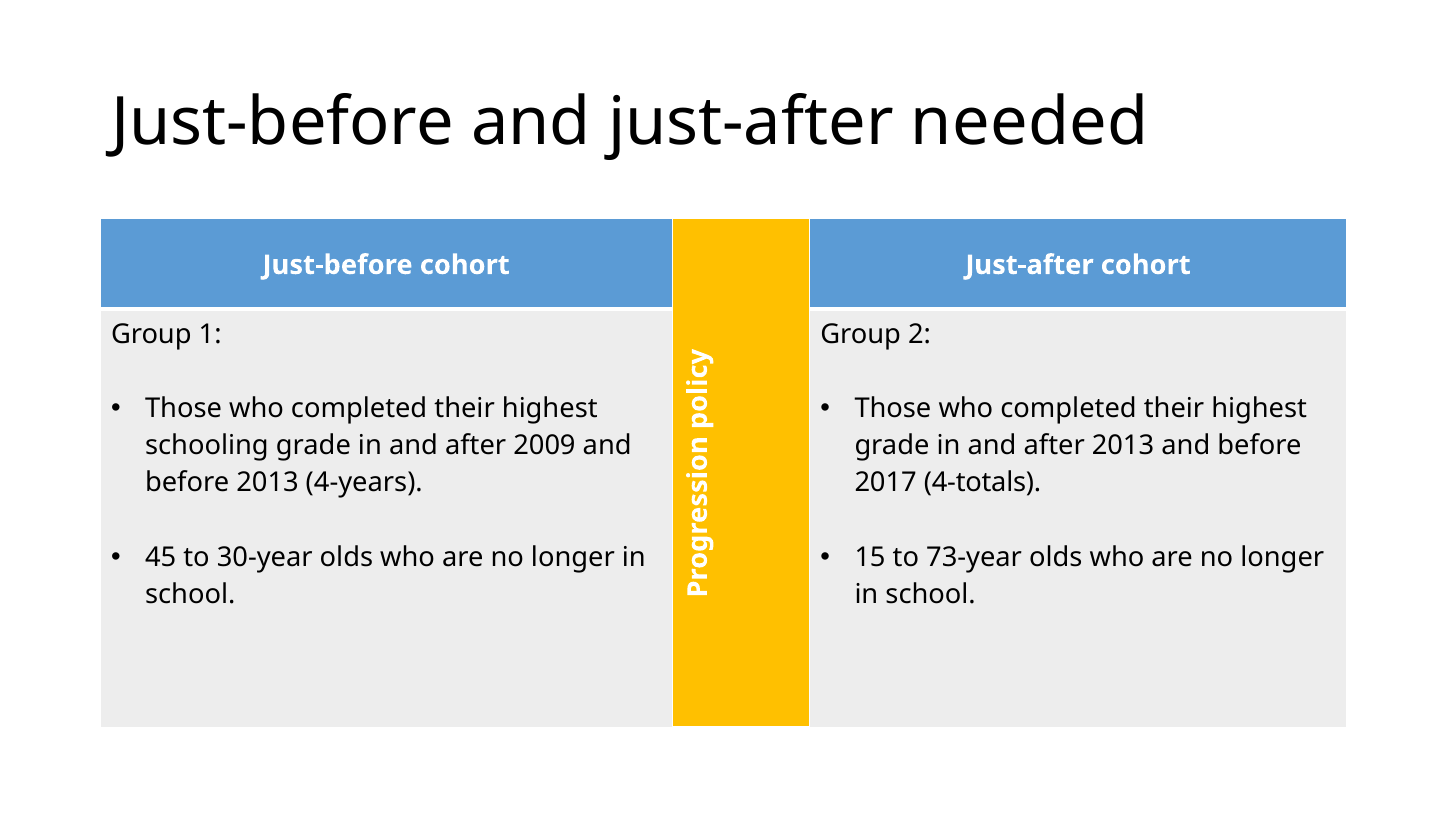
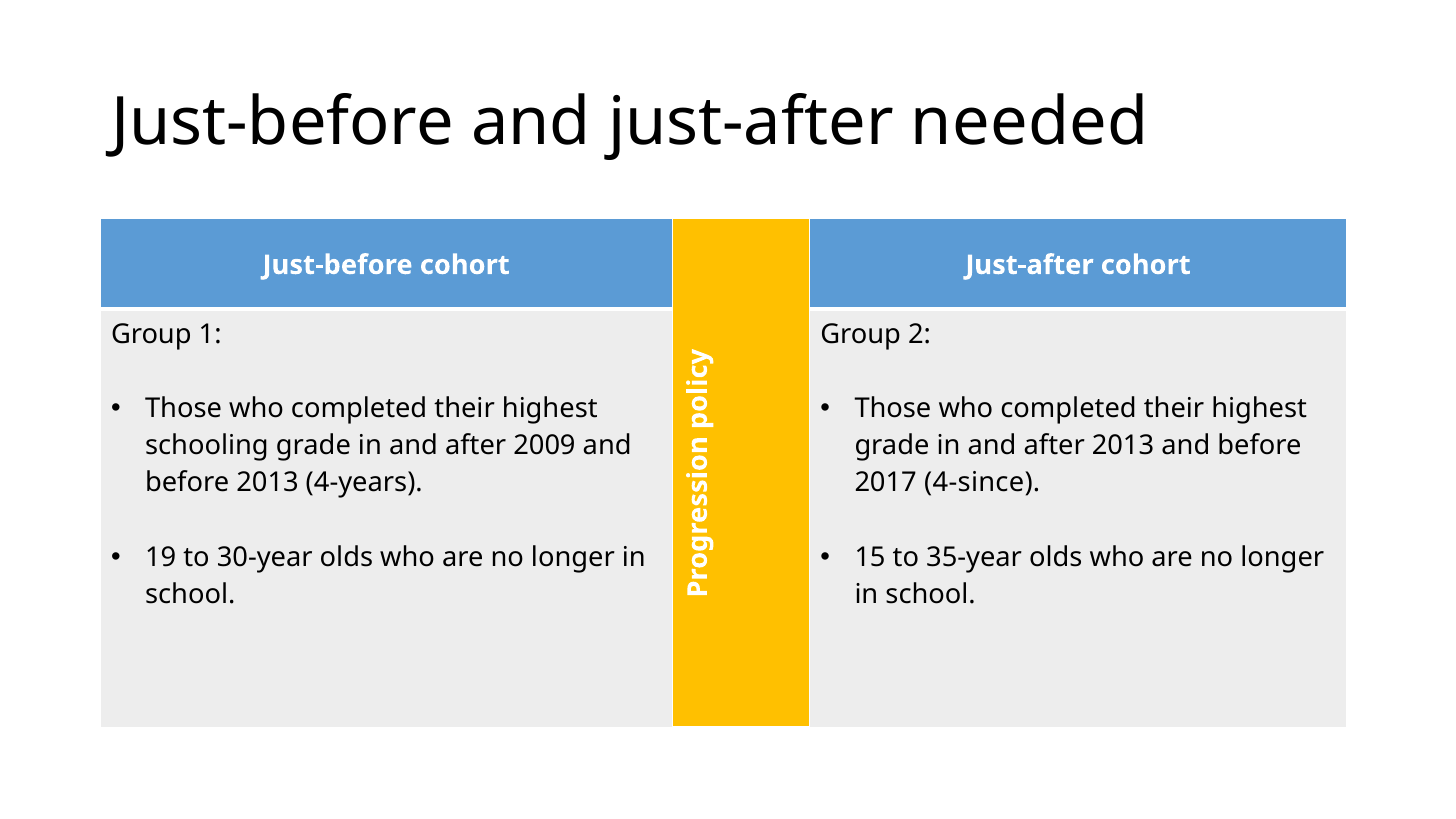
4-totals: 4-totals -> 4-since
45: 45 -> 19
73-year: 73-year -> 35-year
